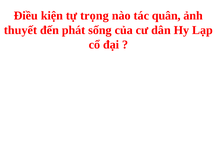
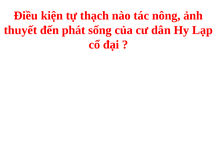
trọng: trọng -> thạch
quân: quân -> nông
